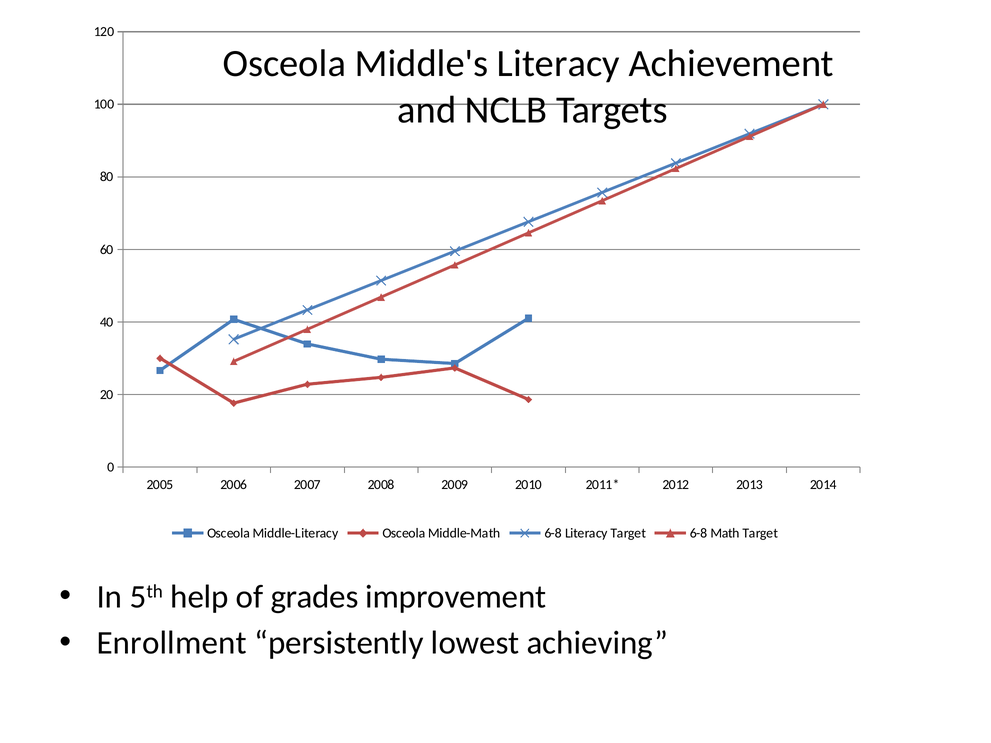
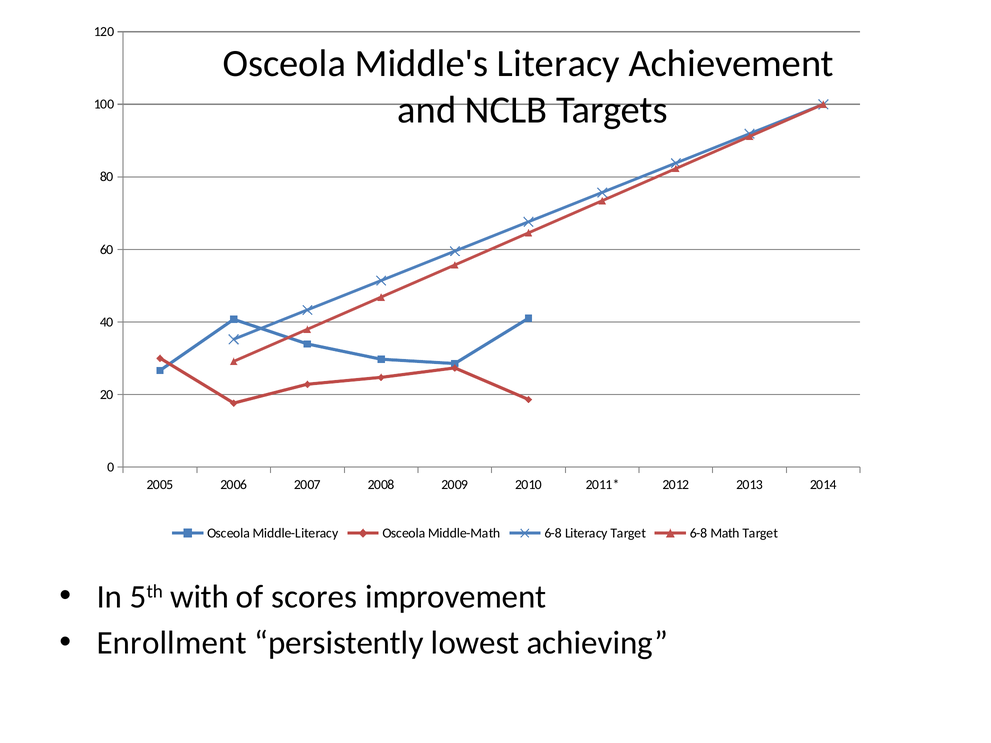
help: help -> with
grades: grades -> scores
